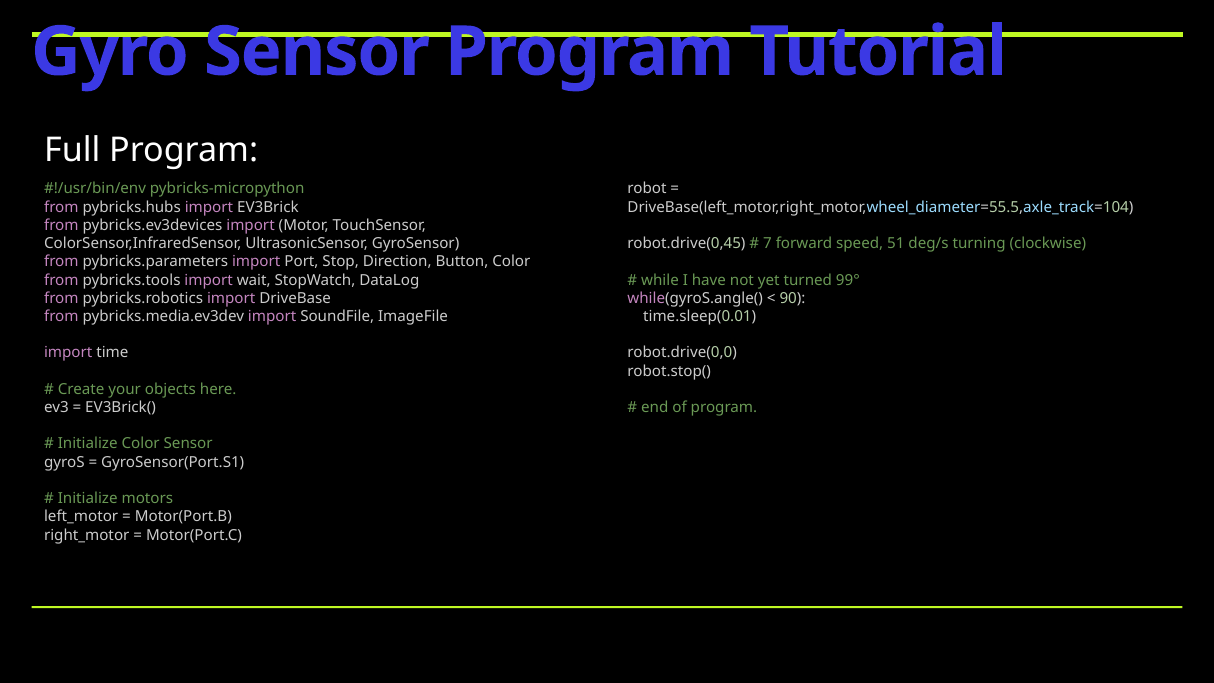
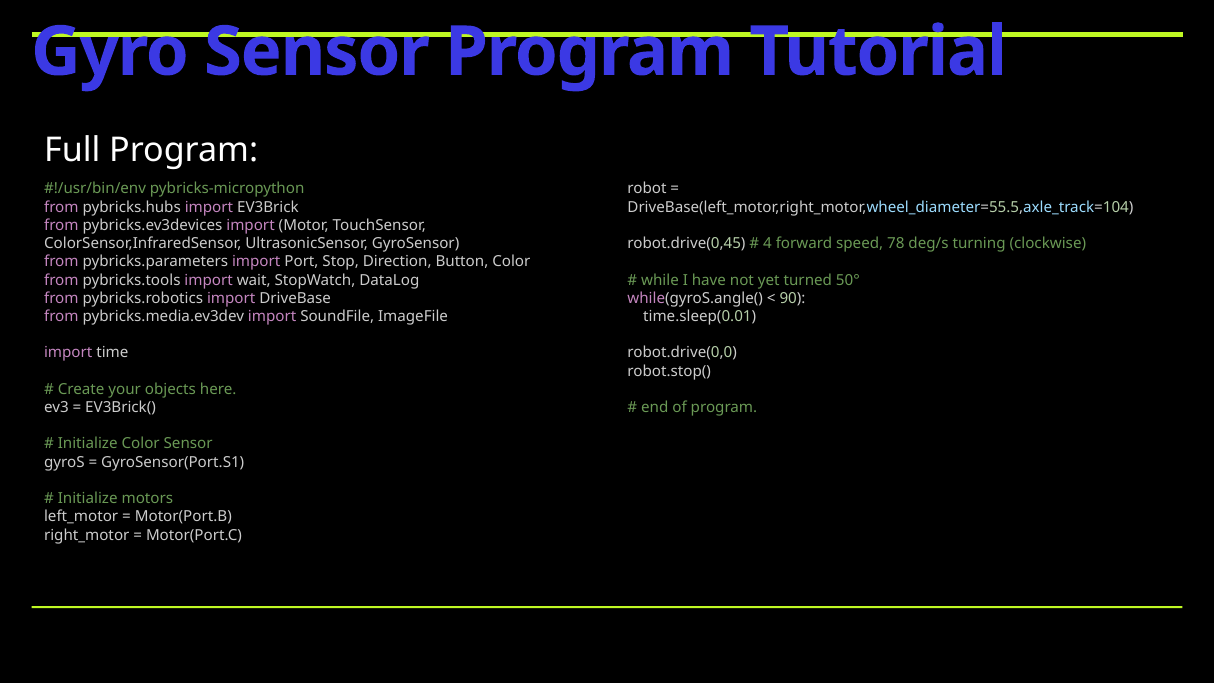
7: 7 -> 4
51: 51 -> 78
99°: 99° -> 50°
